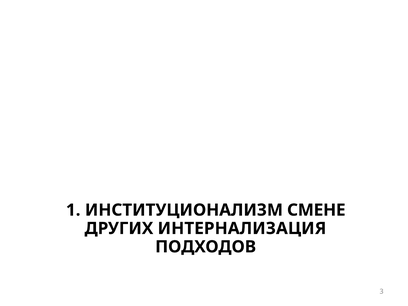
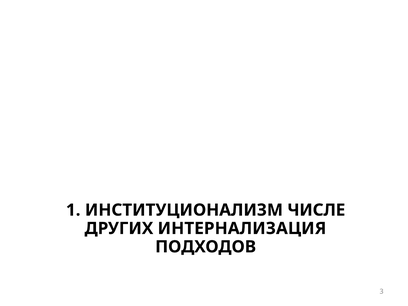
СМЕНЕ: СМЕНЕ -> ЧИСЛЕ
